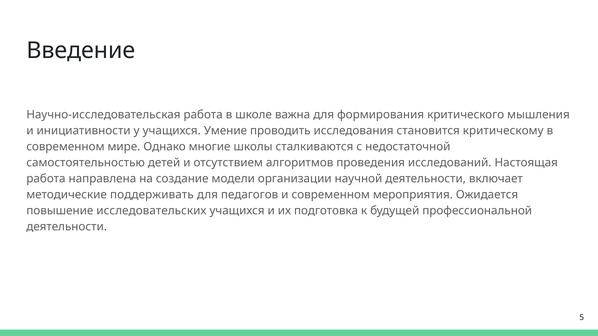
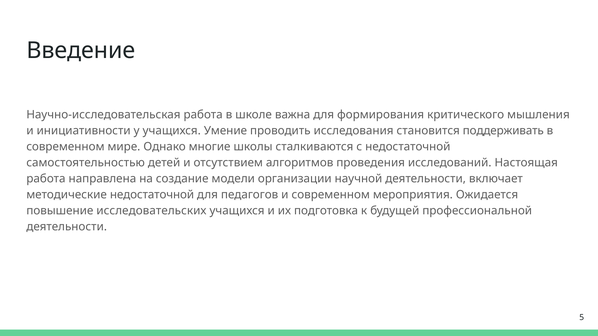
критическому: критическому -> поддерживать
методические поддерживать: поддерживать -> недостаточной
